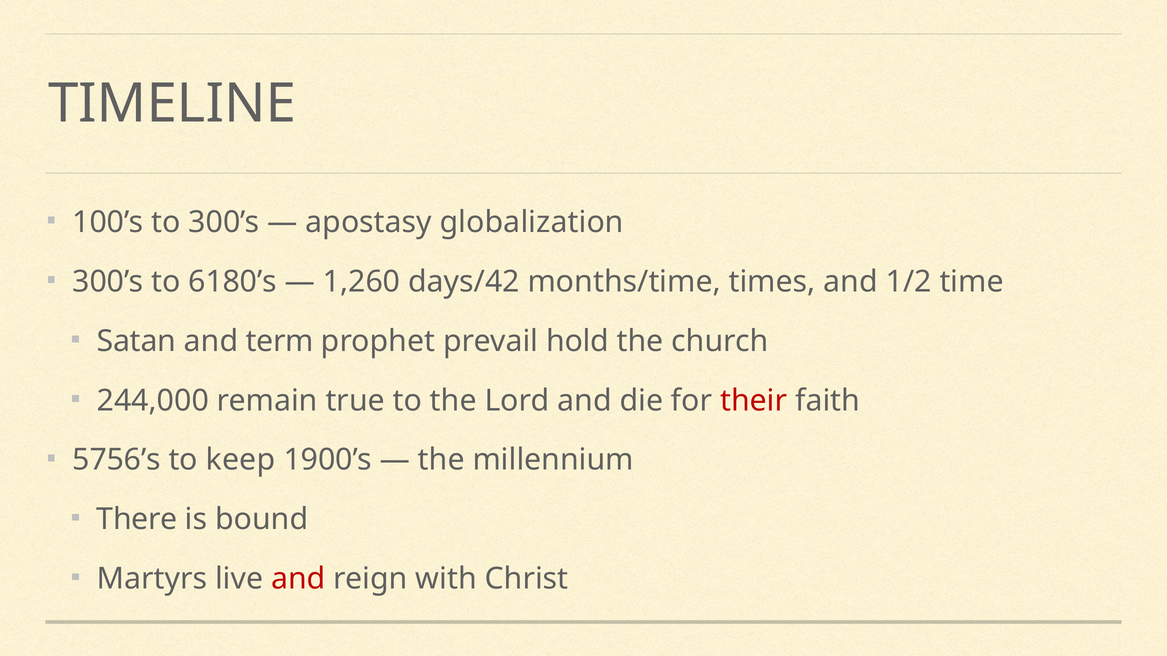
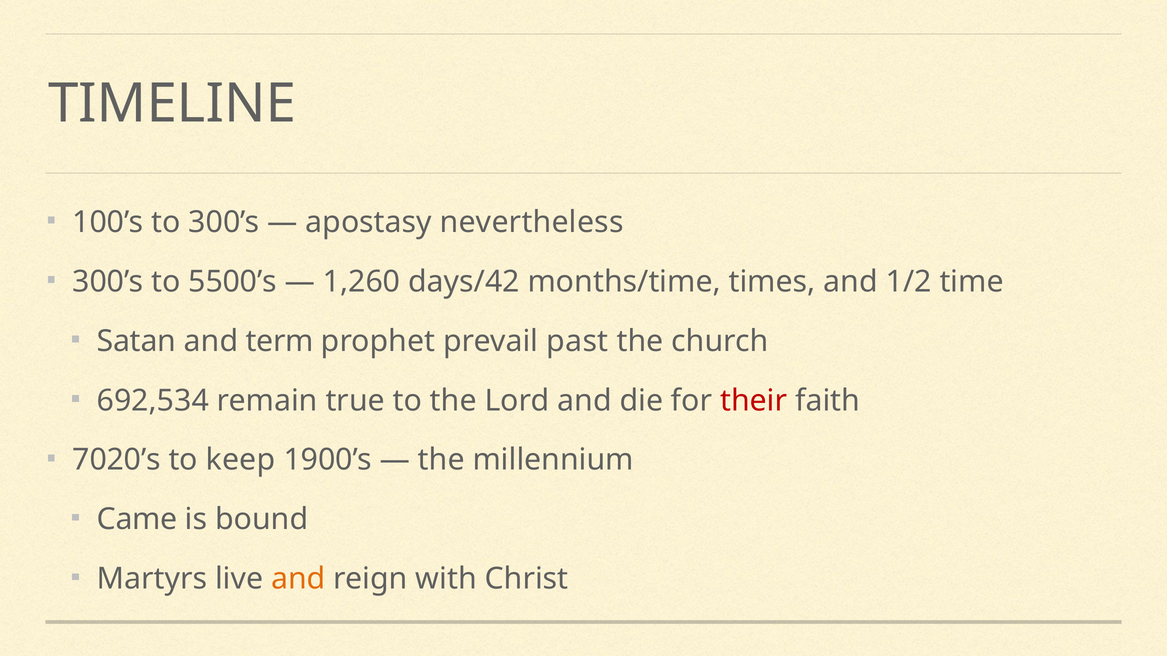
globalization: globalization -> nevertheless
6180’s: 6180’s -> 5500’s
hold: hold -> past
244,000: 244,000 -> 692,534
5756’s: 5756’s -> 7020’s
There: There -> Came
and at (298, 579) colour: red -> orange
